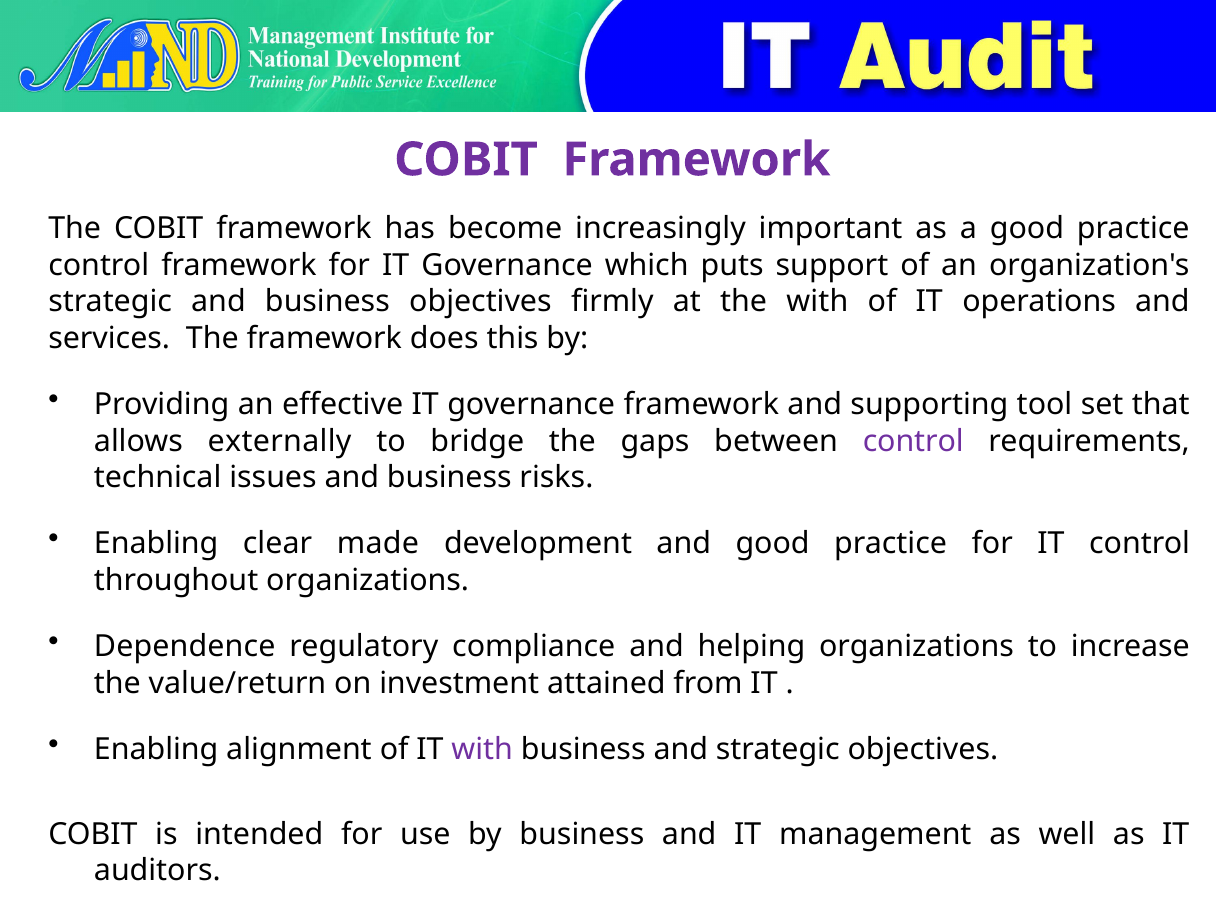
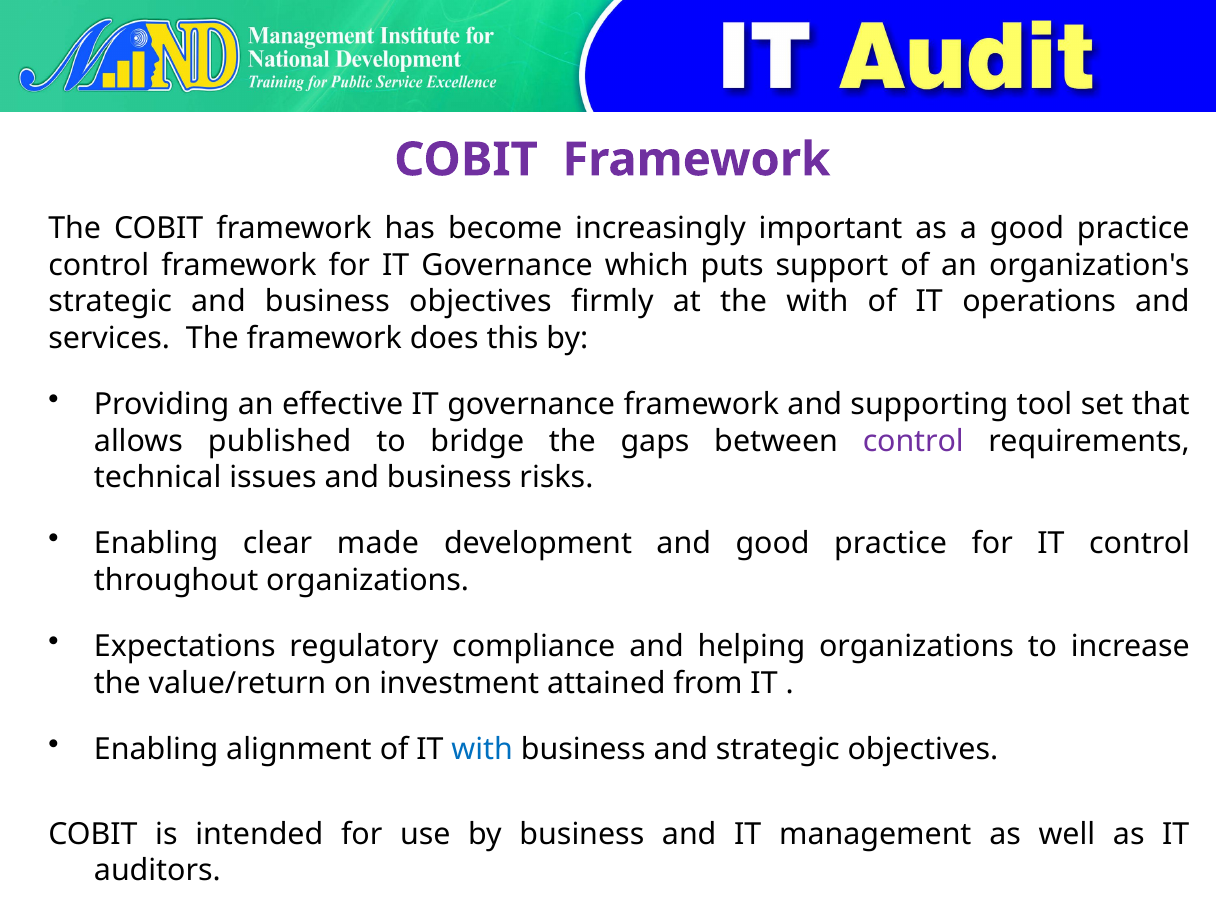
externally: externally -> published
Dependence: Dependence -> Expectations
with at (482, 749) colour: purple -> blue
